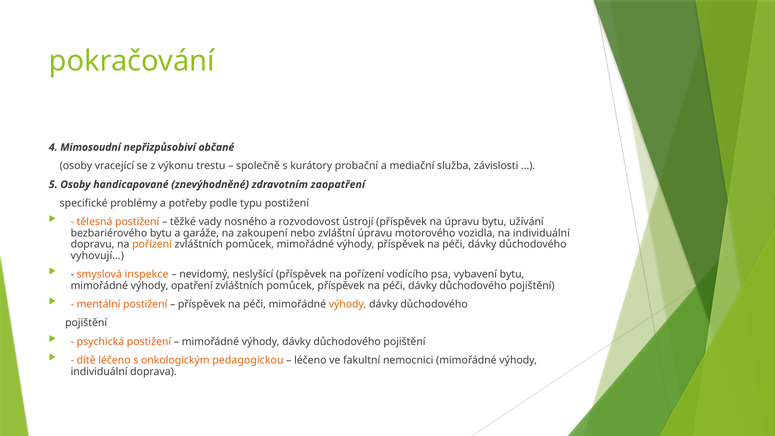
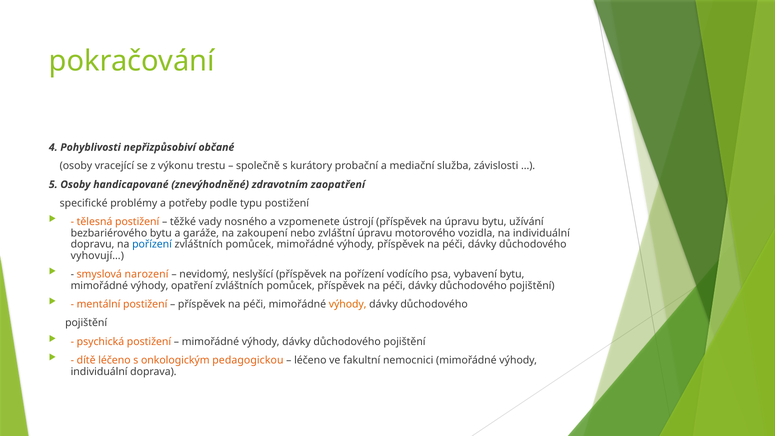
Mimosoudní: Mimosoudní -> Pohyblivosti
rozvodovost: rozvodovost -> vzpomenete
pořízení at (152, 244) colour: orange -> blue
inspekce: inspekce -> narození
